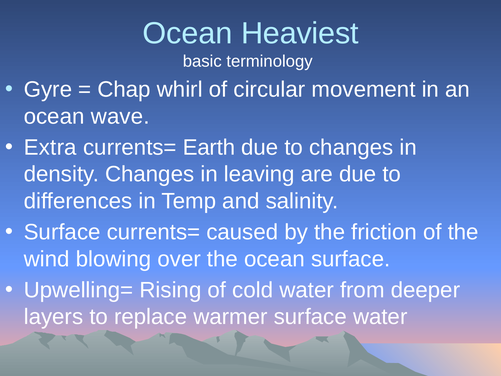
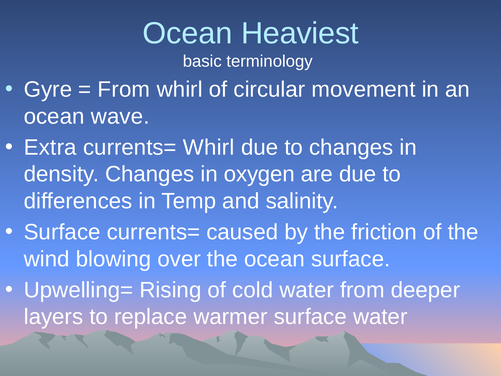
Chap at (124, 90): Chap -> From
currents= Earth: Earth -> Whirl
leaving: leaving -> oxygen
